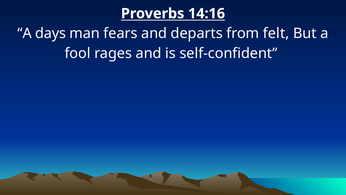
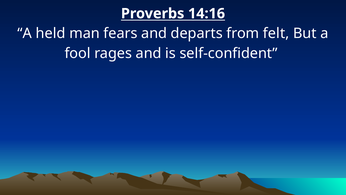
days: days -> held
